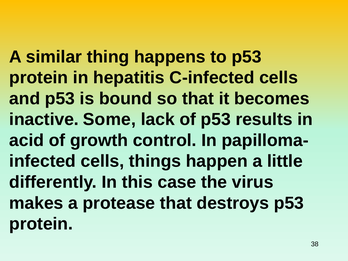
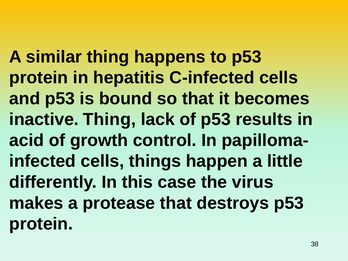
inactive Some: Some -> Thing
